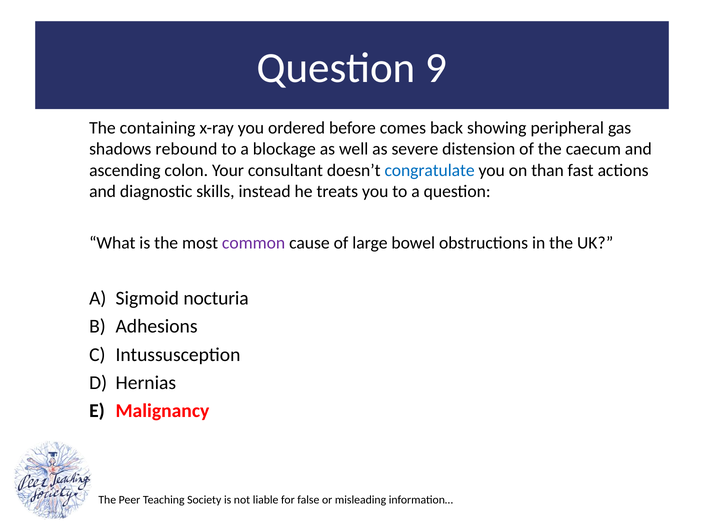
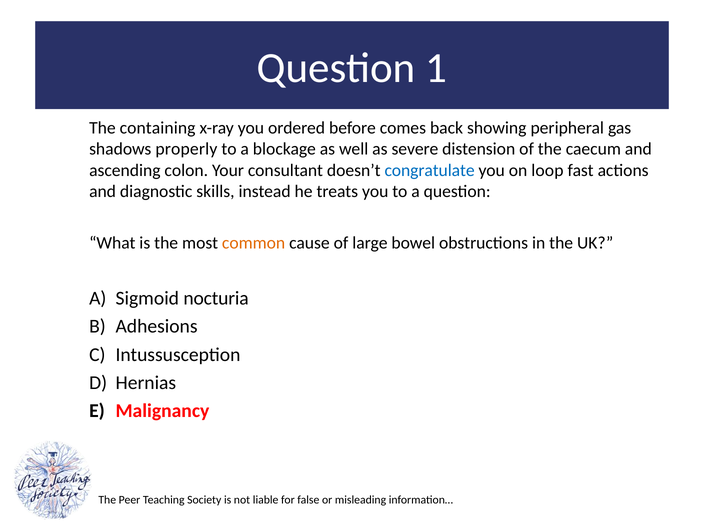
9: 9 -> 1
rebound: rebound -> properly
than: than -> loop
common colour: purple -> orange
